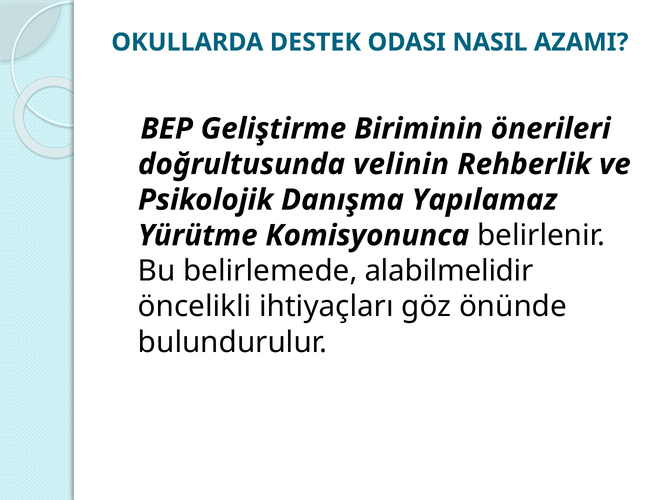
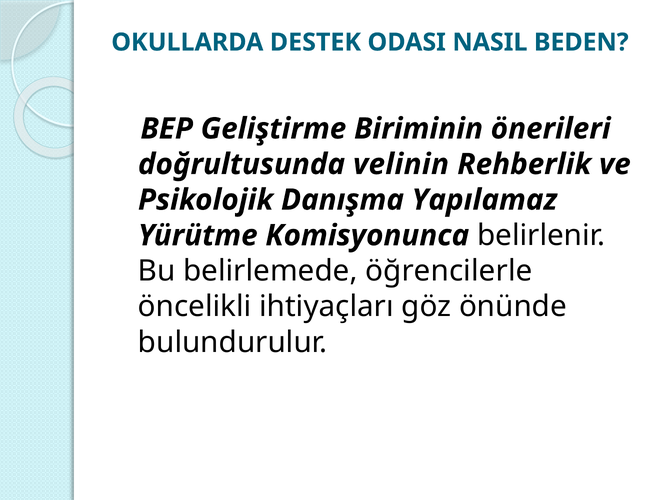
AZAMI: AZAMI -> BEDEN
alabilmelidir: alabilmelidir -> öğrencilerle
